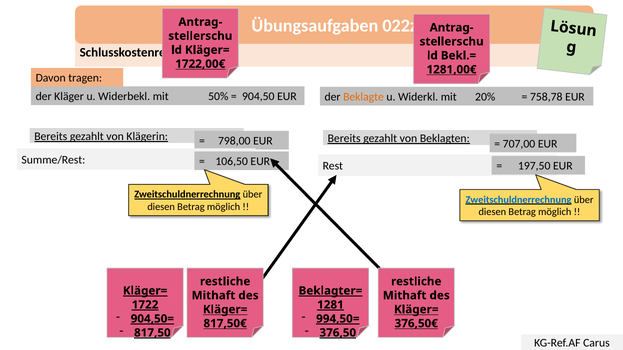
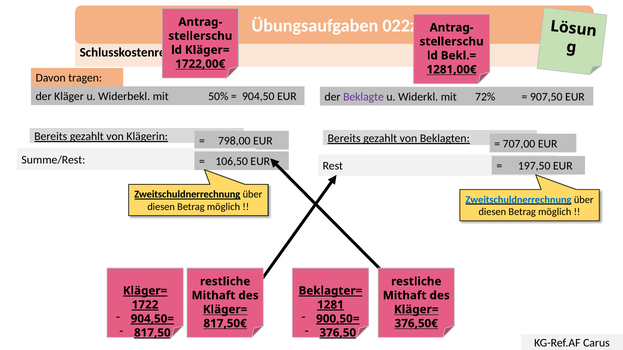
Beklagte colour: orange -> purple
20%: 20% -> 72%
758,78: 758,78 -> 907,50
994,50=: 994,50= -> 900,50=
